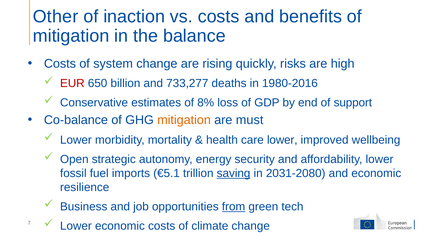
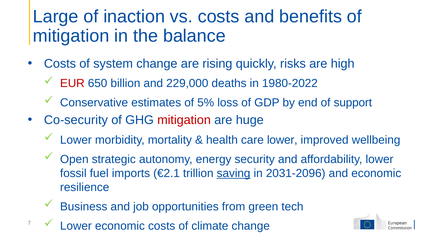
Other: Other -> Large
733,277: 733,277 -> 229,000
1980-2016: 1980-2016 -> 1980-2022
8%: 8% -> 5%
Co-balance: Co-balance -> Co-security
mitigation at (184, 120) colour: orange -> red
must: must -> huge
€5.1: €5.1 -> €2.1
2031-2080: 2031-2080 -> 2031-2096
from underline: present -> none
